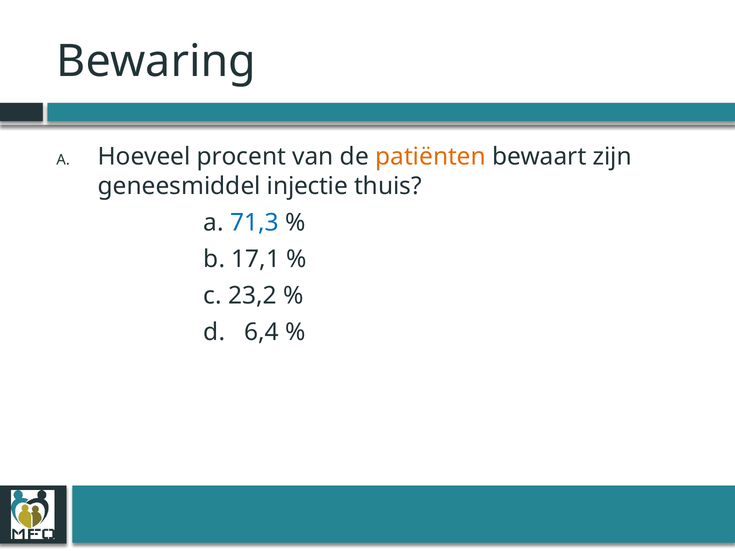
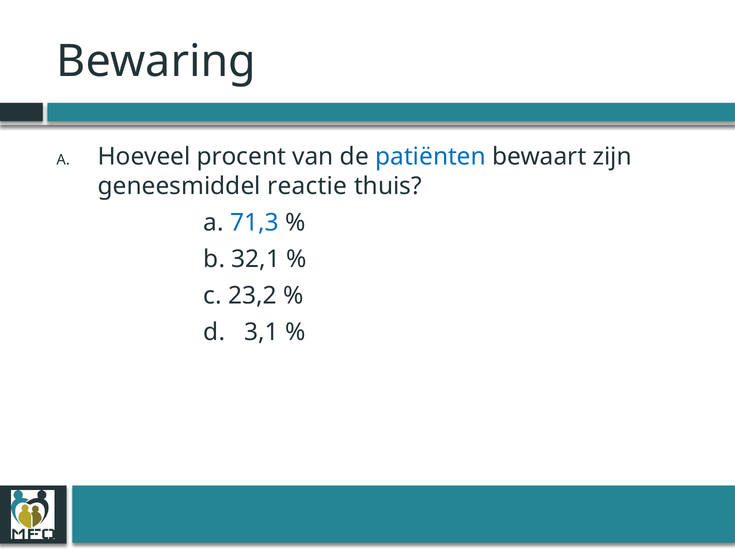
patiënten colour: orange -> blue
injectie: injectie -> reactie
17,1: 17,1 -> 32,1
6,4: 6,4 -> 3,1
